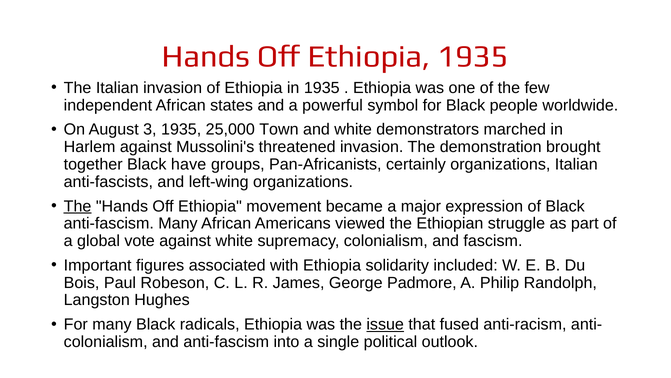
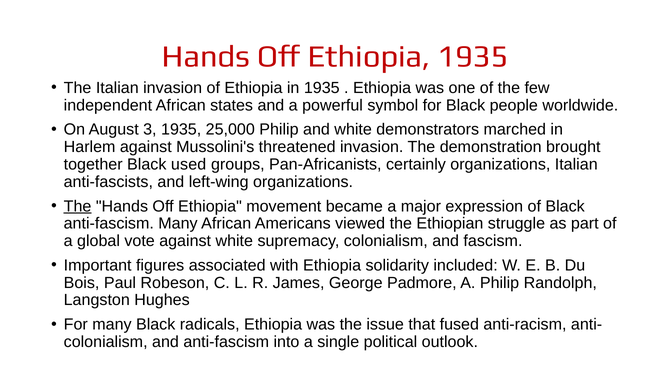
25,000 Town: Town -> Philip
have: have -> used
issue underline: present -> none
